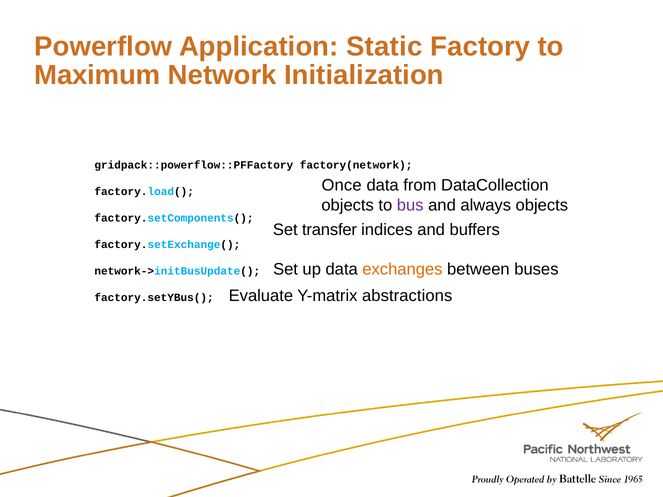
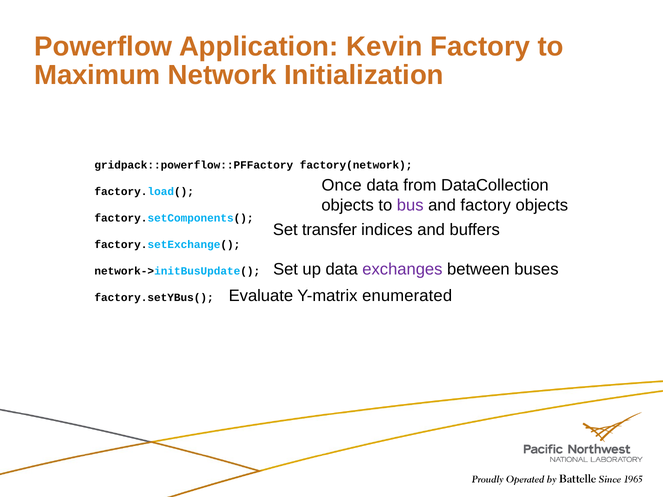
Static: Static -> Kevin
and always: always -> factory
exchanges colour: orange -> purple
abstractions: abstractions -> enumerated
